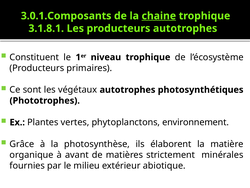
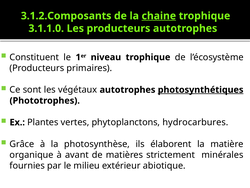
3.0.1.Composants: 3.0.1.Composants -> 3.1.2.Composants
3.1.8.1: 3.1.8.1 -> 3.1.1.0
photosynthétiques underline: none -> present
environnement: environnement -> hydrocarbures
